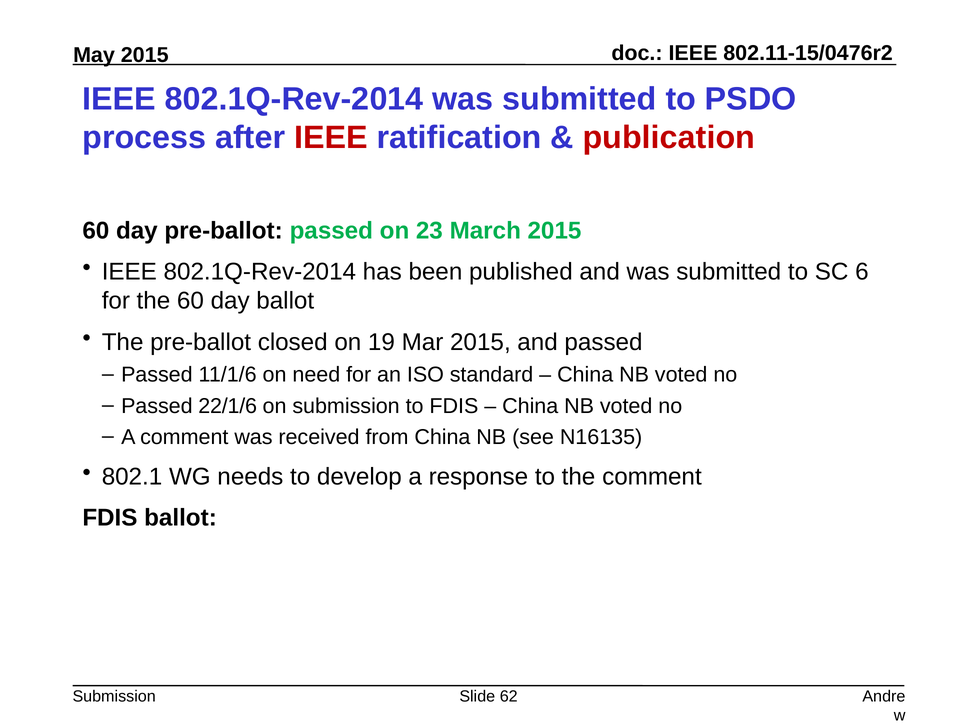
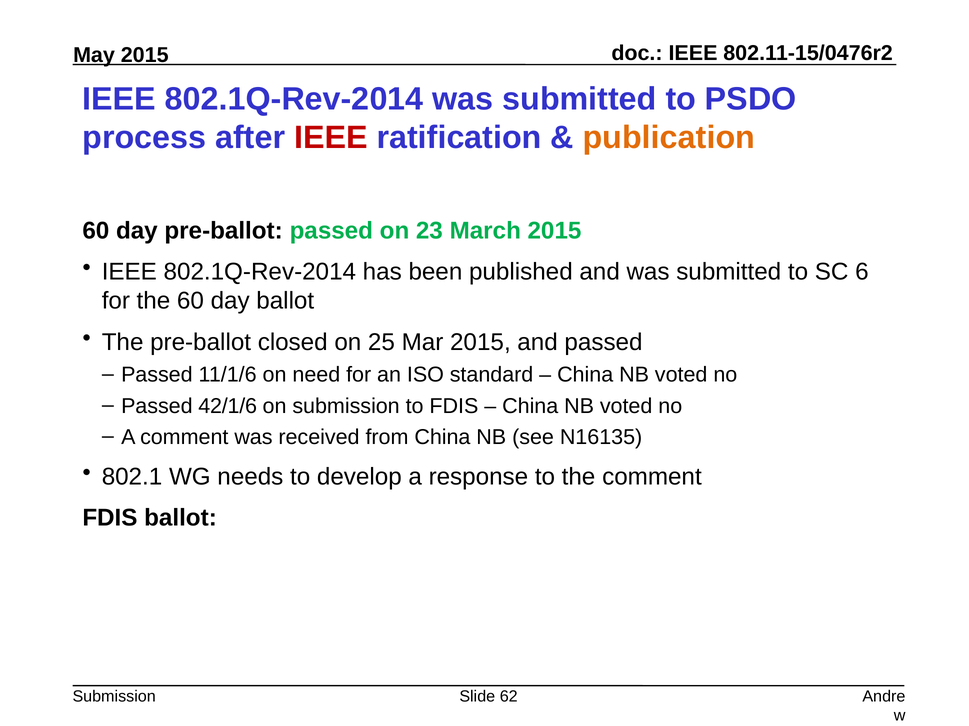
publication colour: red -> orange
19: 19 -> 25
22/1/6: 22/1/6 -> 42/1/6
